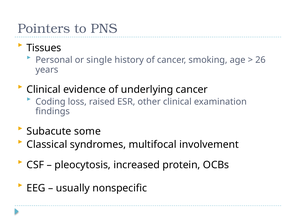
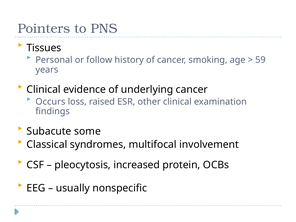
single: single -> follow
26: 26 -> 59
Coding: Coding -> Occurs
